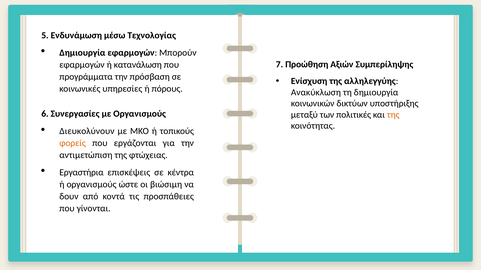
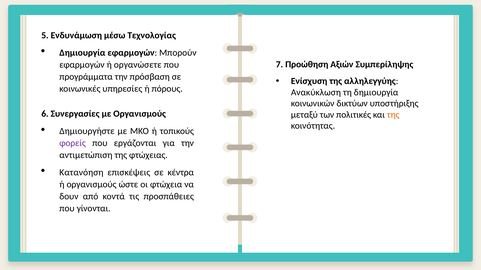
κατανάλωση: κατανάλωση -> οργανώσετε
Διευκολύνουν: Διευκολύνουν -> Δημιουργήστε
φορείς colour: orange -> purple
Εργαστήρια: Εργαστήρια -> Κατανόηση
βιώσιμη: βιώσιμη -> φτώχεια
